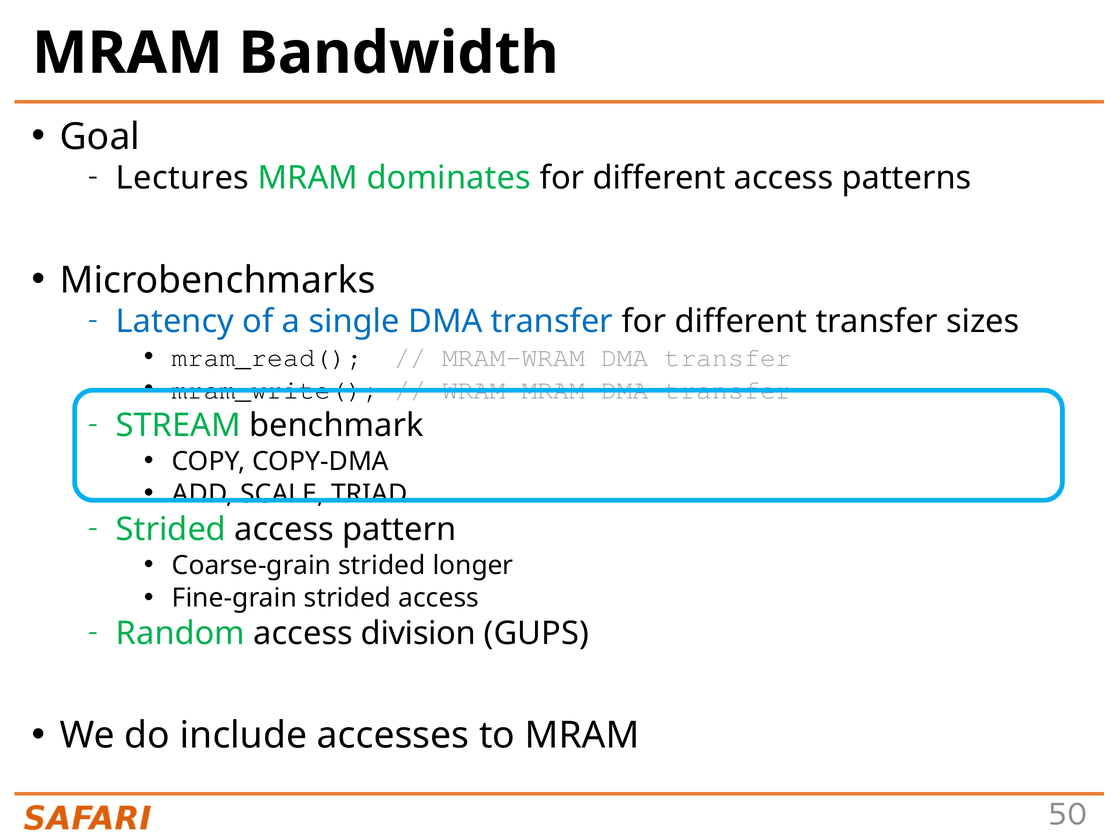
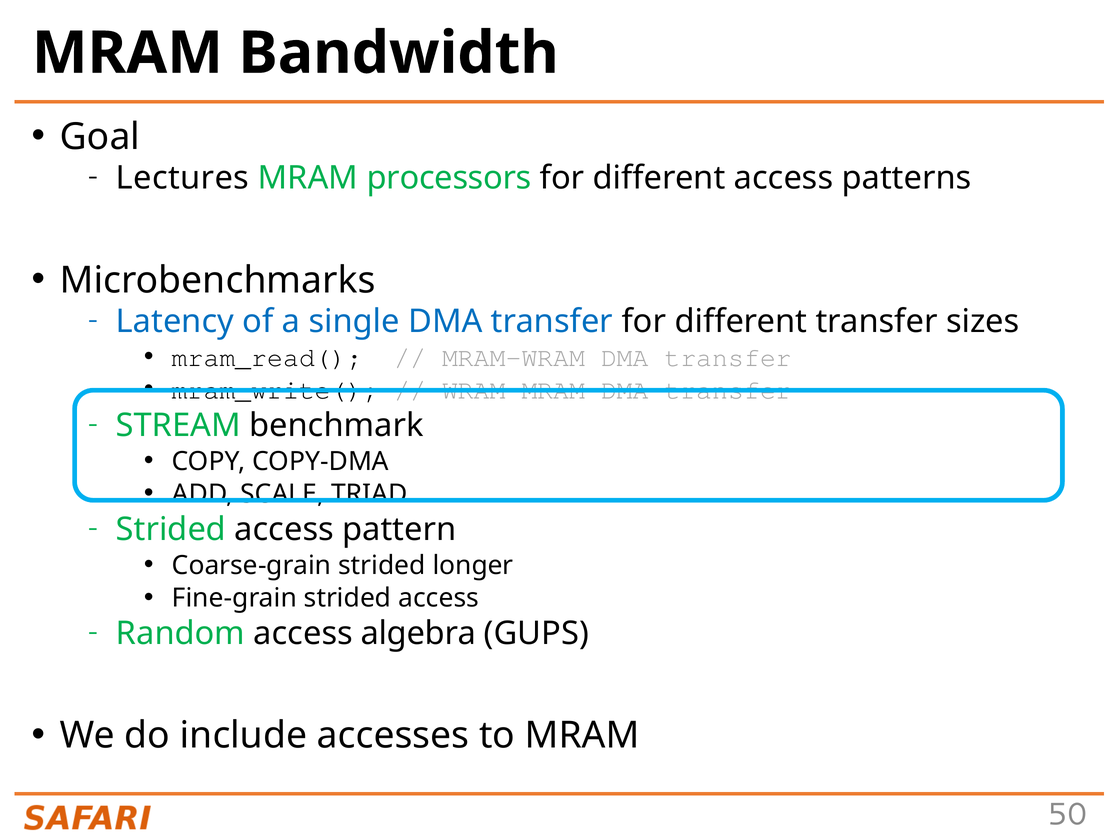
dominates: dominates -> processors
division: division -> algebra
